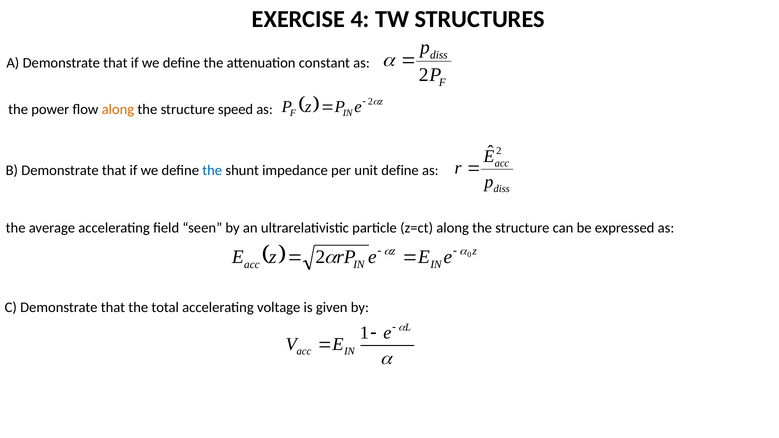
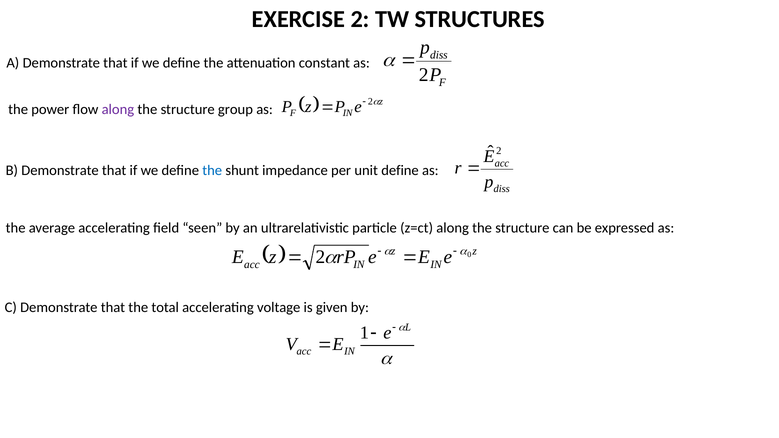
EXERCISE 4: 4 -> 2
along at (118, 109) colour: orange -> purple
speed: speed -> group
